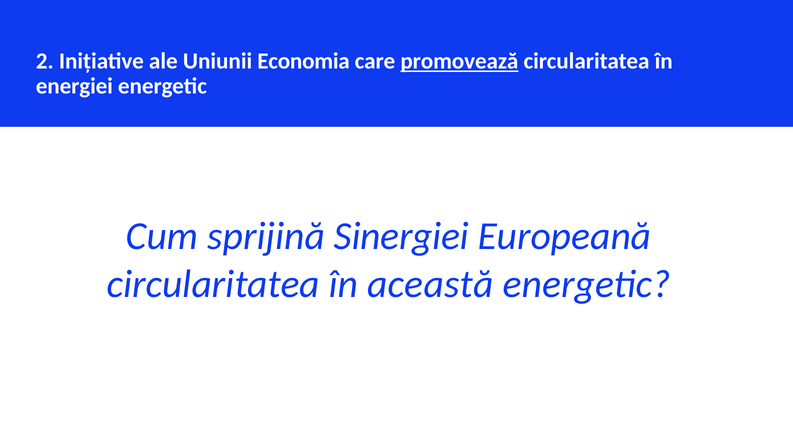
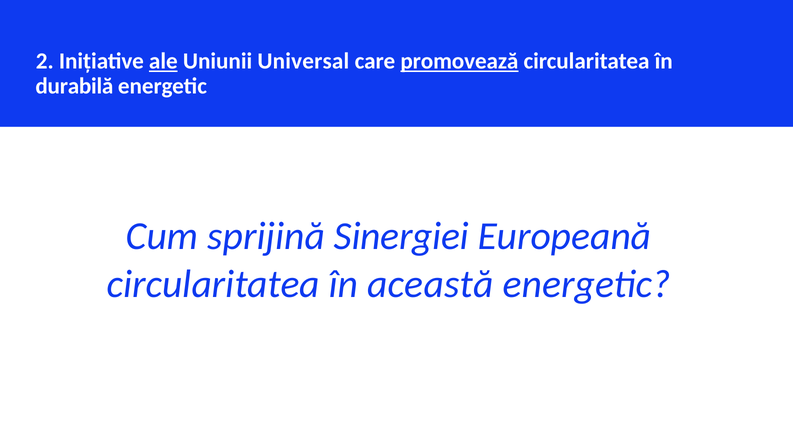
ale underline: none -> present
Economia: Economia -> Universal
energiei: energiei -> durabilă
